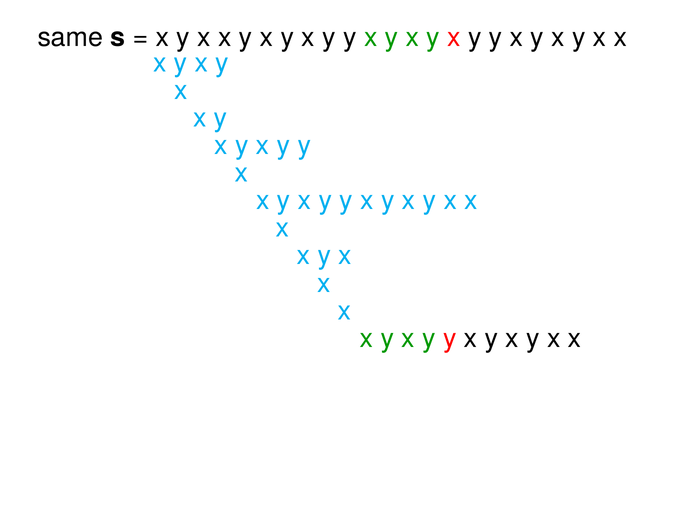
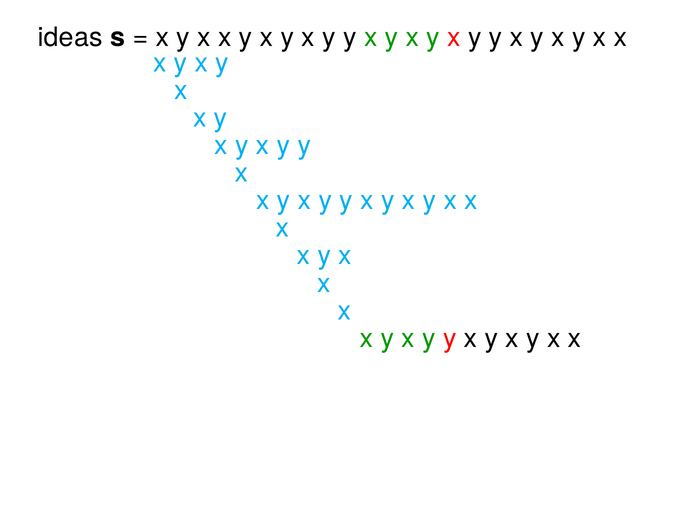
same: same -> ideas
